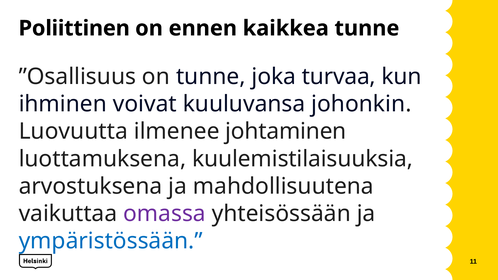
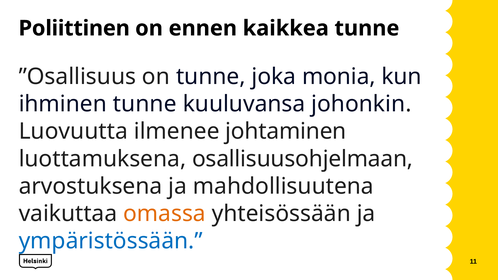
turvaa: turvaa -> monia
ihminen voivat: voivat -> tunne
kuulemistilaisuuksia: kuulemistilaisuuksia -> osallisuusohjelmaan
omassa colour: purple -> orange
